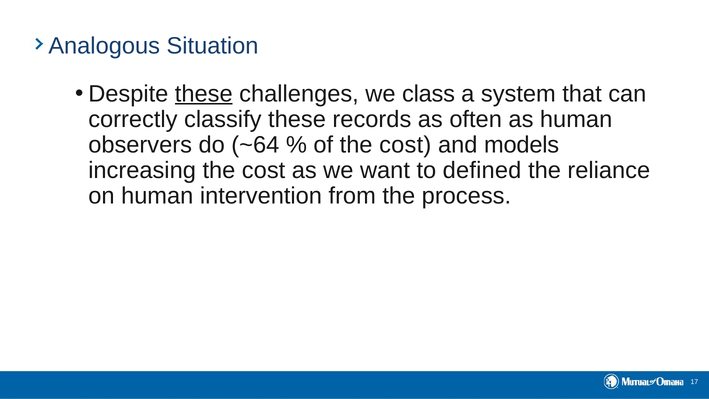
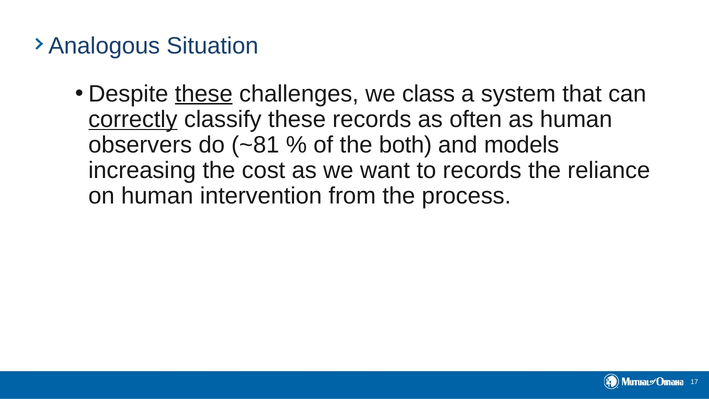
correctly underline: none -> present
~64: ~64 -> ~81
of the cost: cost -> both
to defined: defined -> records
